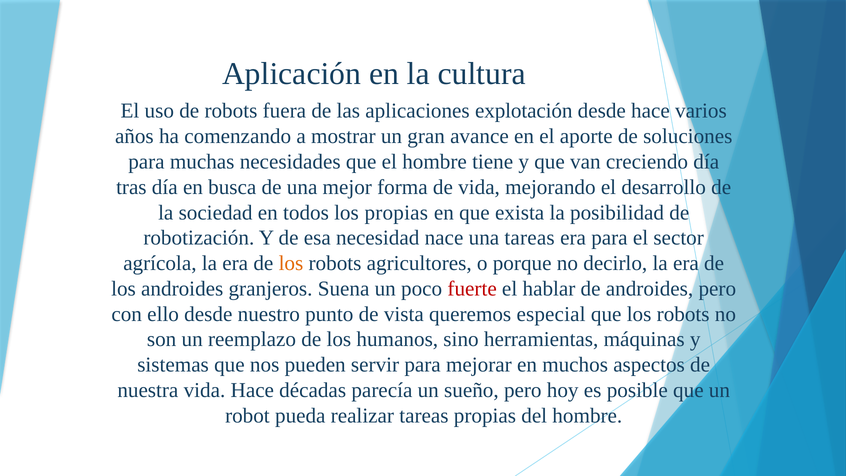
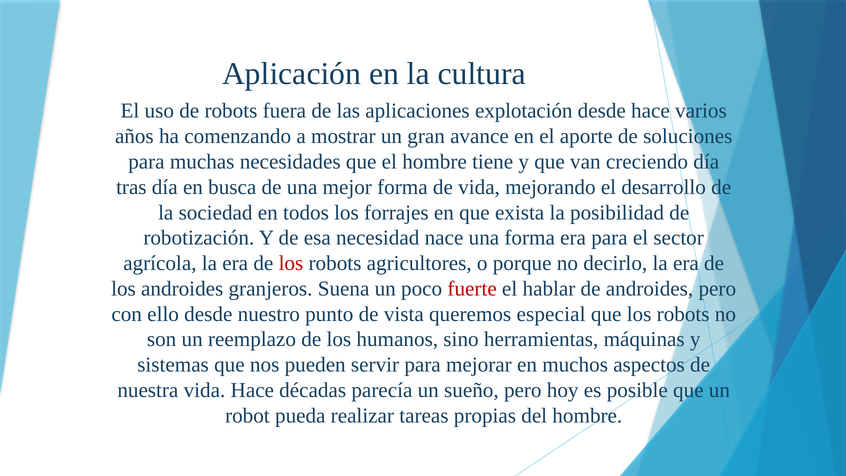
los propias: propias -> forrajes
una tareas: tareas -> forma
los at (291, 263) colour: orange -> red
